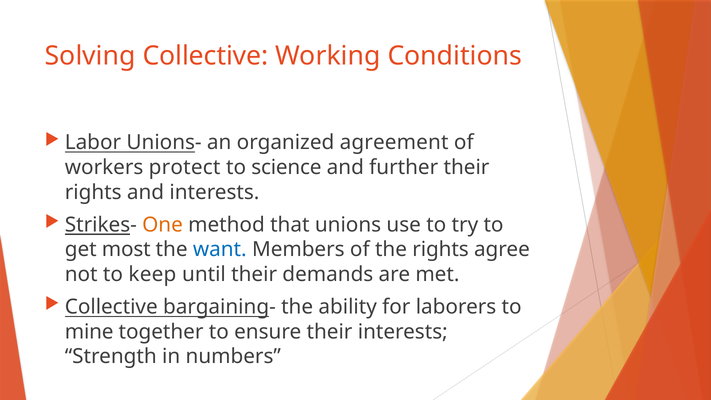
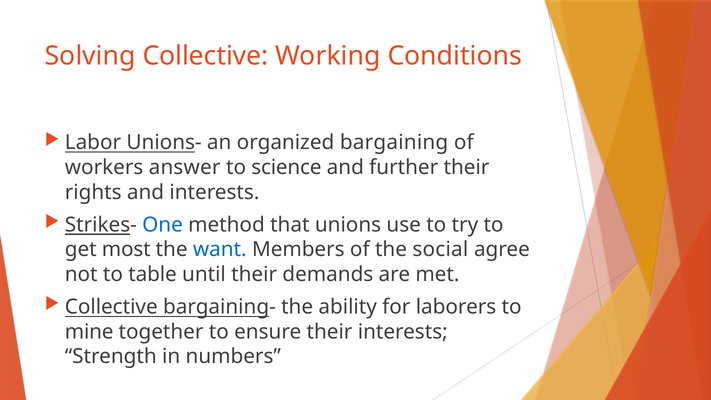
agreement: agreement -> bargaining
protect: protect -> answer
One colour: orange -> blue
the rights: rights -> social
keep: keep -> table
